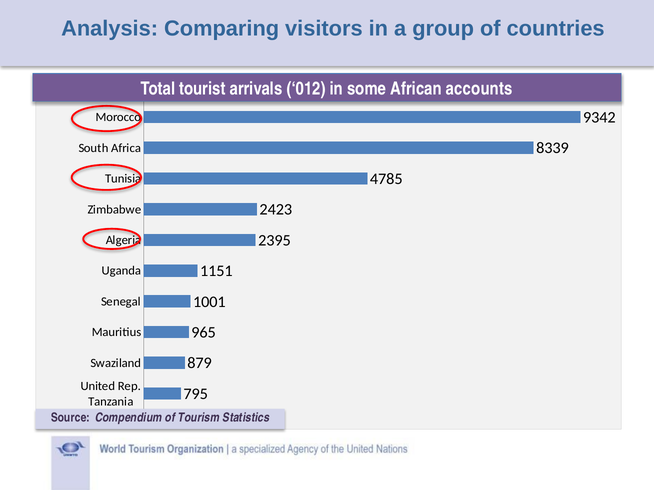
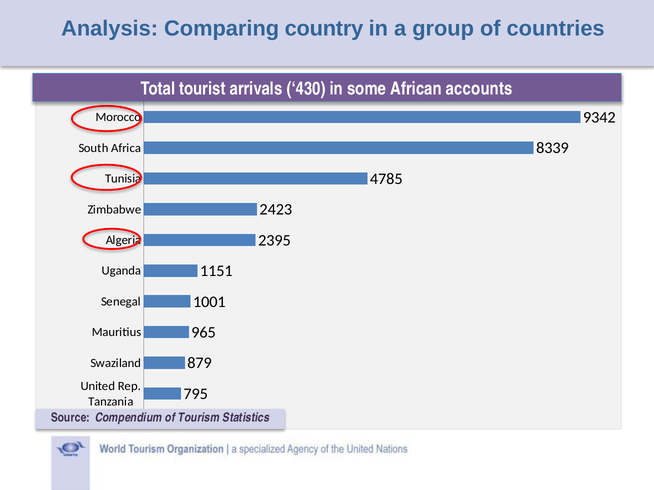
visitors: visitors -> country
012: 012 -> 430
